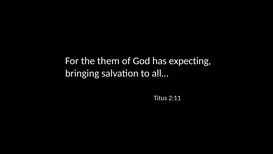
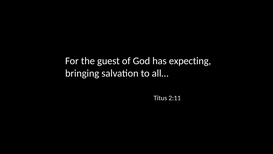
them: them -> guest
